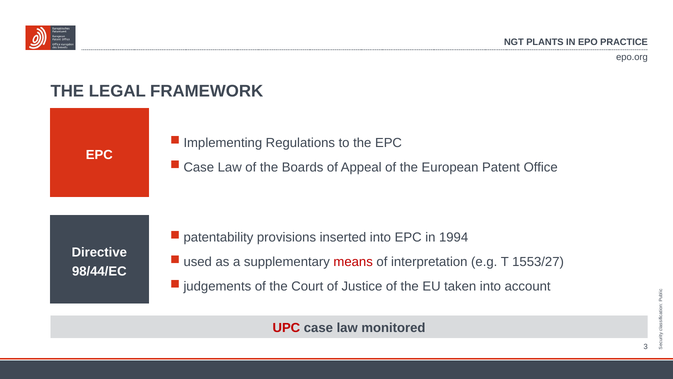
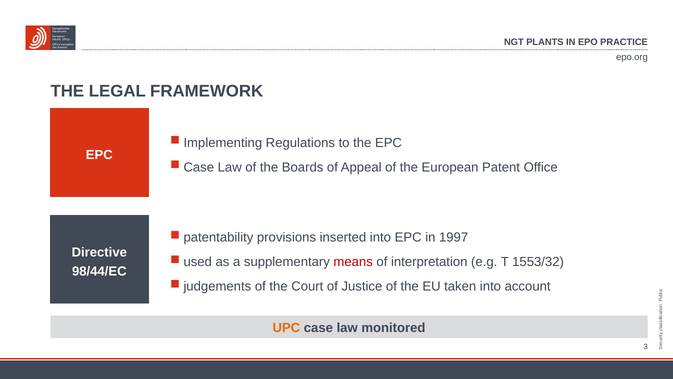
1994: 1994 -> 1997
1553/27: 1553/27 -> 1553/32
UPC colour: red -> orange
